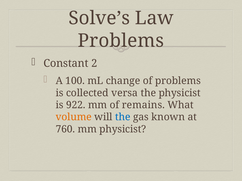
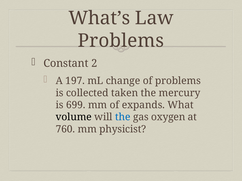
Solve’s: Solve’s -> What’s
100: 100 -> 197
versa: versa -> taken
the physicist: physicist -> mercury
922: 922 -> 699
remains: remains -> expands
volume colour: orange -> black
known: known -> oxygen
